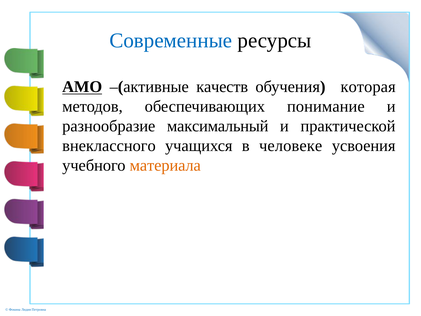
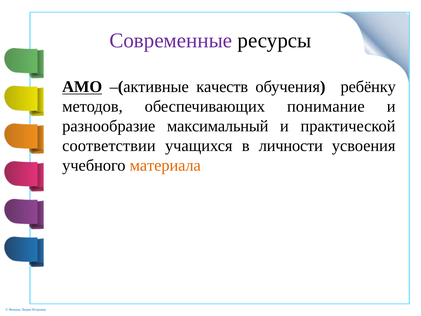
Современные colour: blue -> purple
которая: которая -> ребёнку
внеклассного: внеклассного -> соответствии
человеке: человеке -> личности
